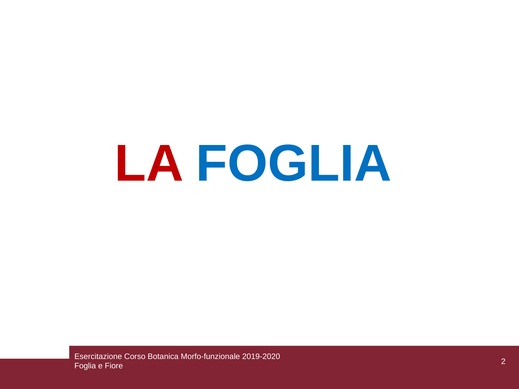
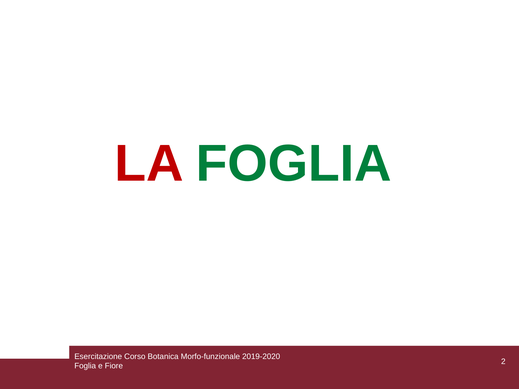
FOGLIA at (294, 164) colour: blue -> green
